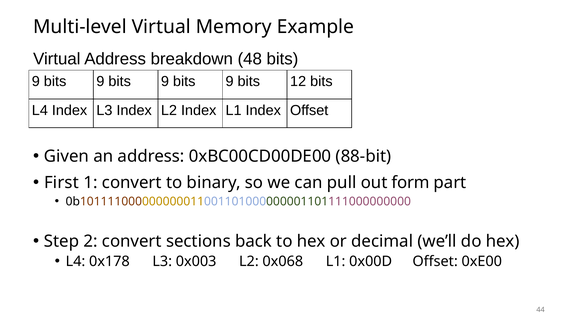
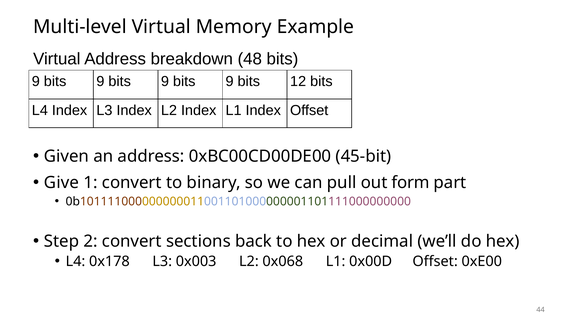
88-bit: 88-bit -> 45-bit
First: First -> Give
